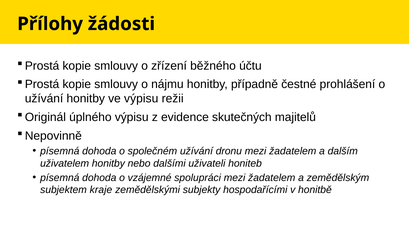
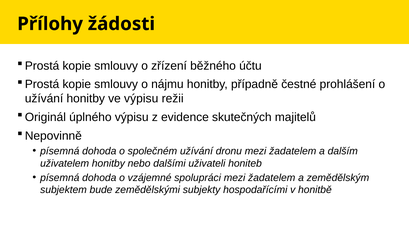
kraje: kraje -> bude
